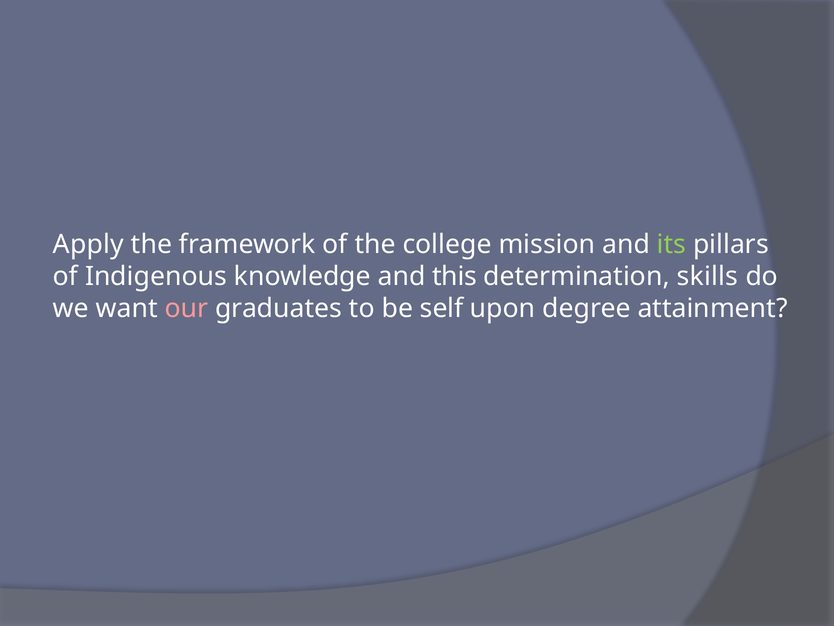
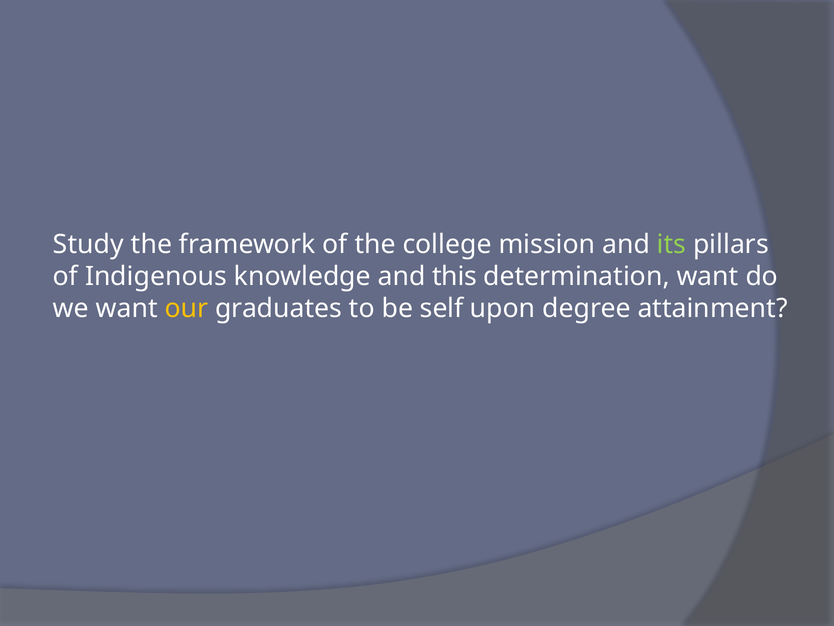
Apply: Apply -> Study
determination skills: skills -> want
our colour: pink -> yellow
